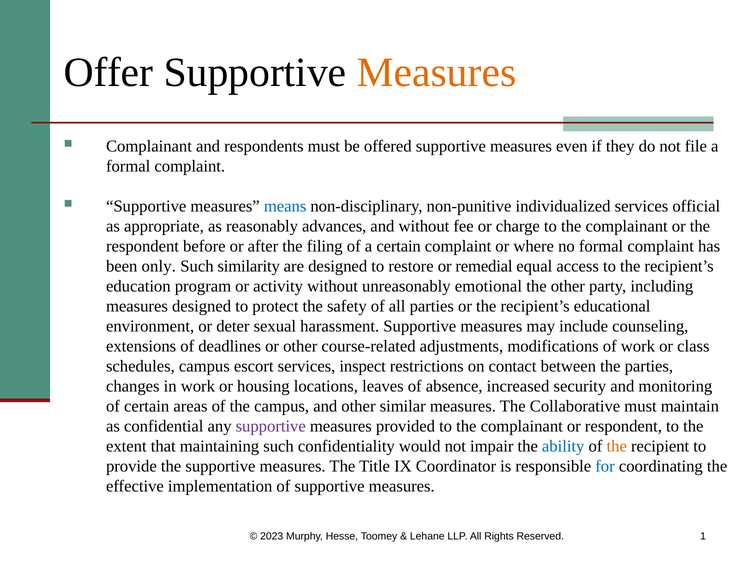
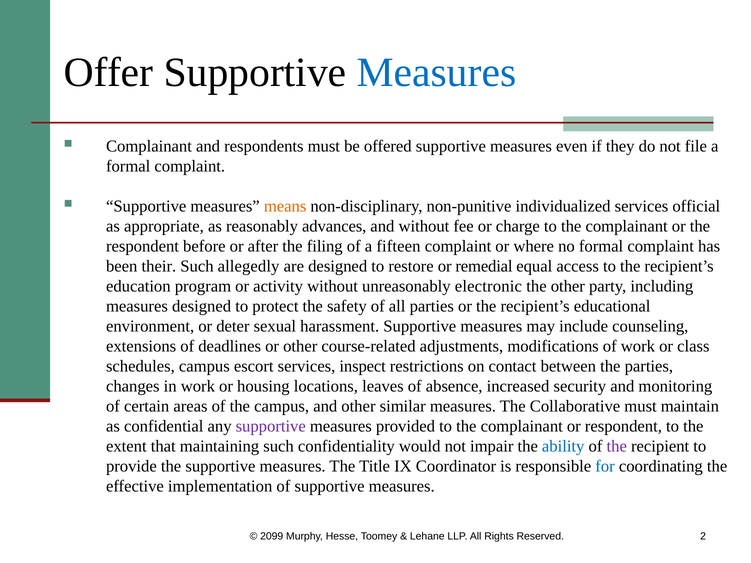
Measures at (436, 73) colour: orange -> blue
means colour: blue -> orange
a certain: certain -> fifteen
only: only -> their
similarity: similarity -> allegedly
emotional: emotional -> electronic
the at (617, 447) colour: orange -> purple
2023: 2023 -> 2099
1: 1 -> 2
